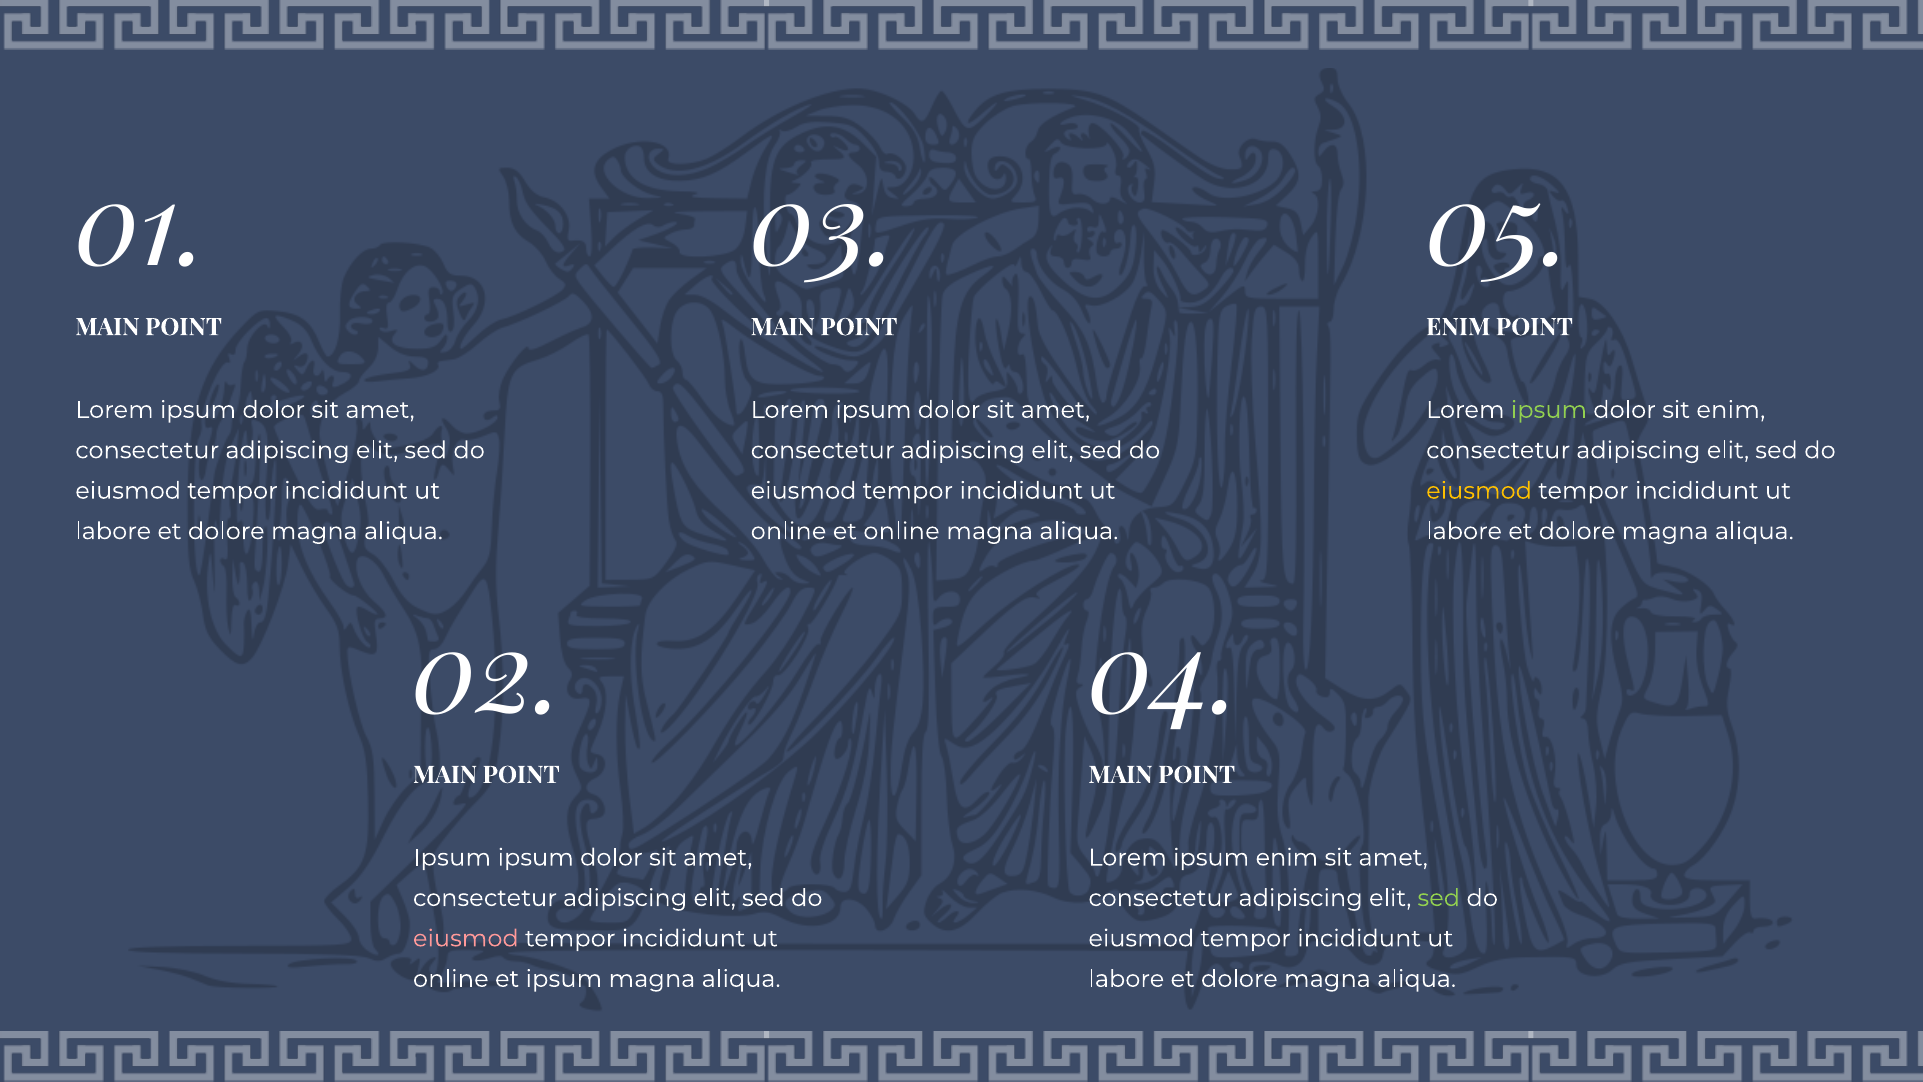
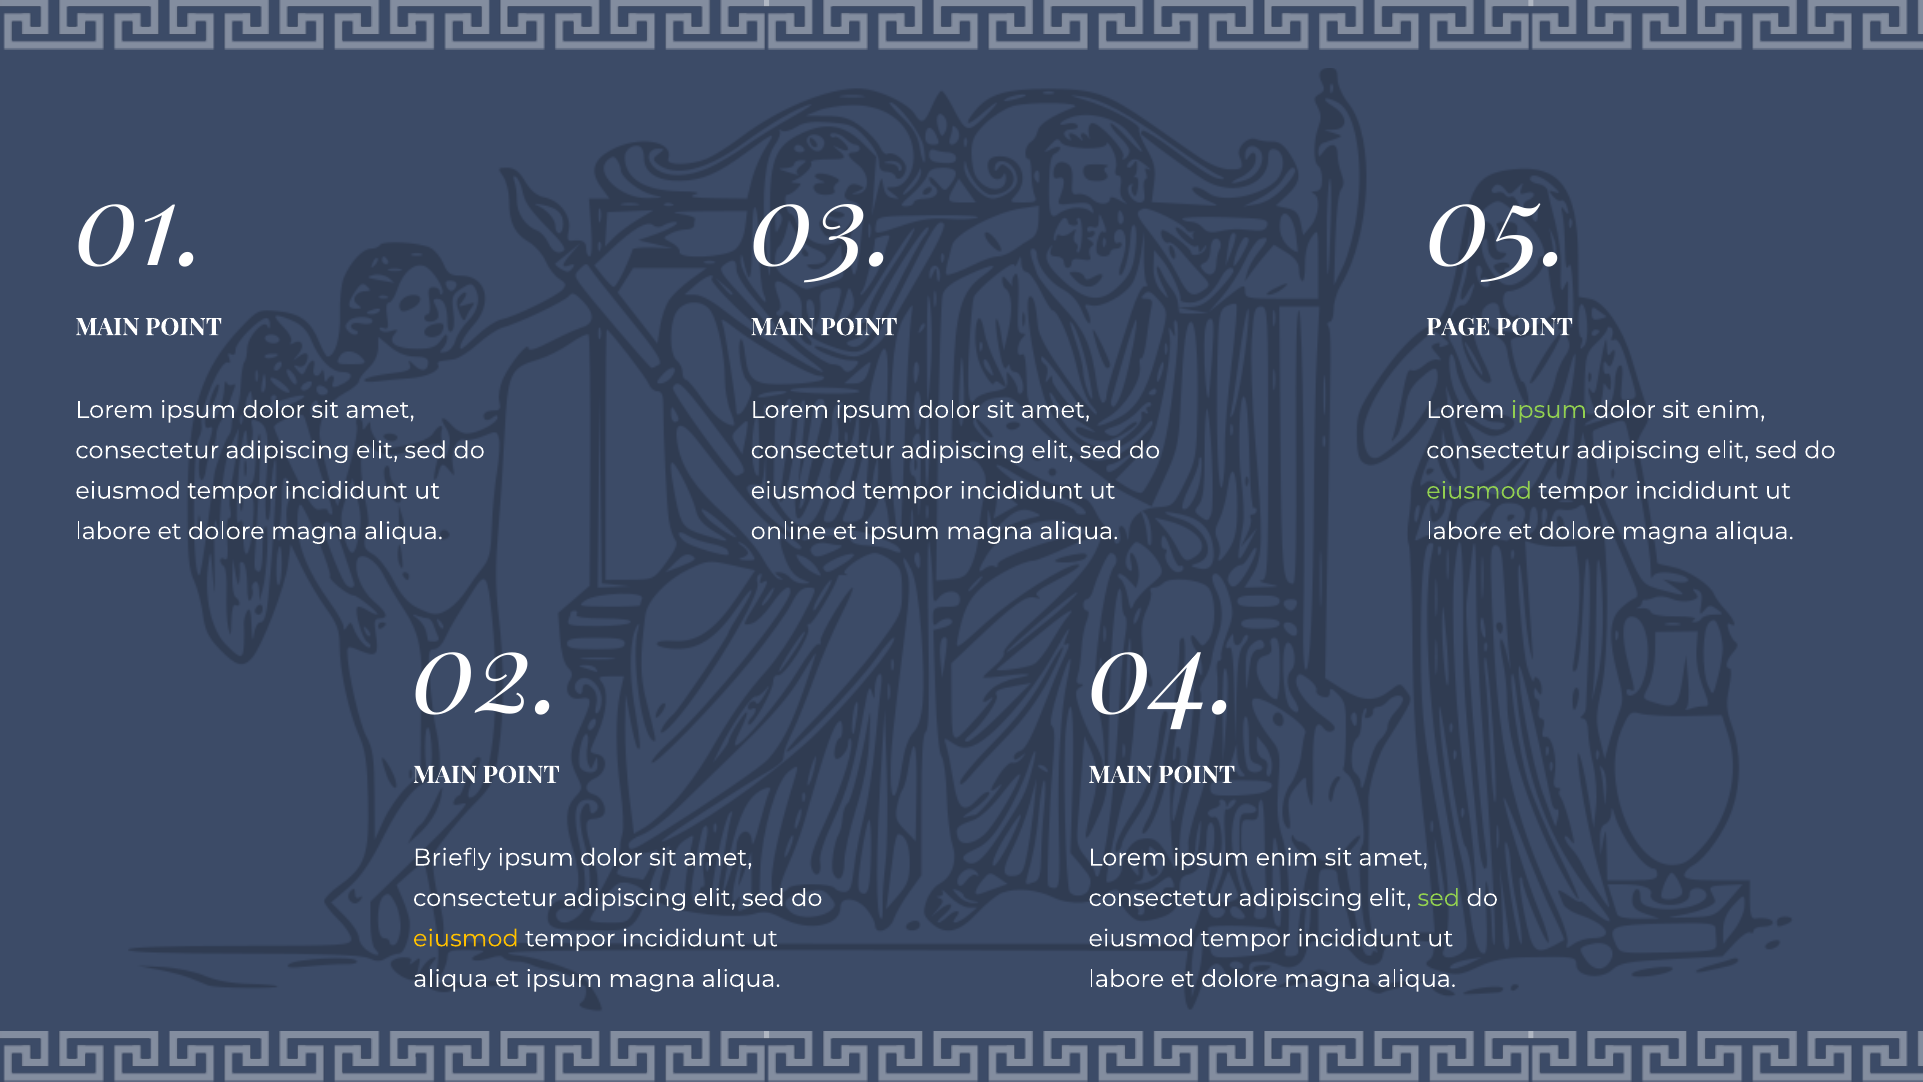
ENIM at (1458, 327): ENIM -> PAGE
eiusmod at (1479, 491) colour: yellow -> light green
online at (902, 531): online -> ipsum
Ipsum at (452, 857): Ipsum -> Briefly
eiusmod at (466, 938) colour: pink -> yellow
online at (451, 979): online -> aliqua
